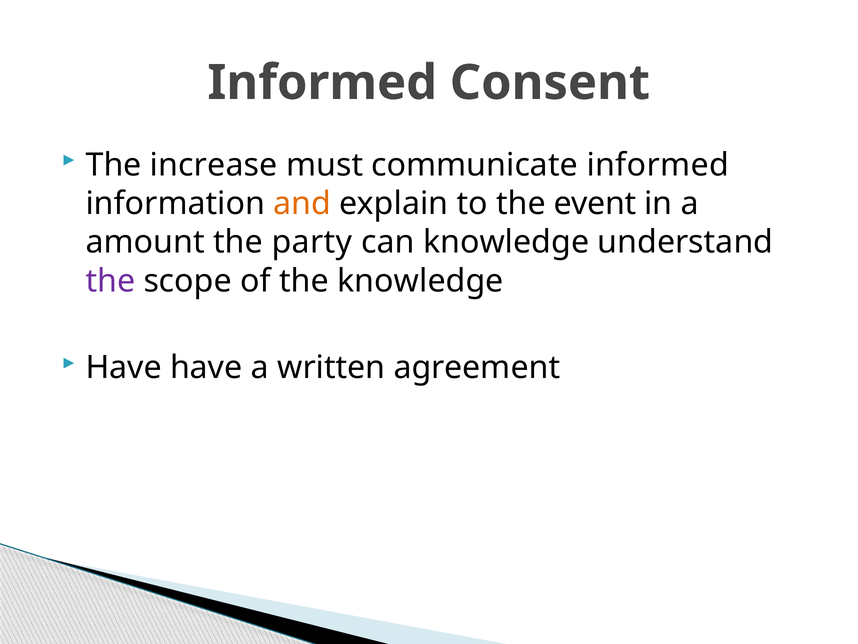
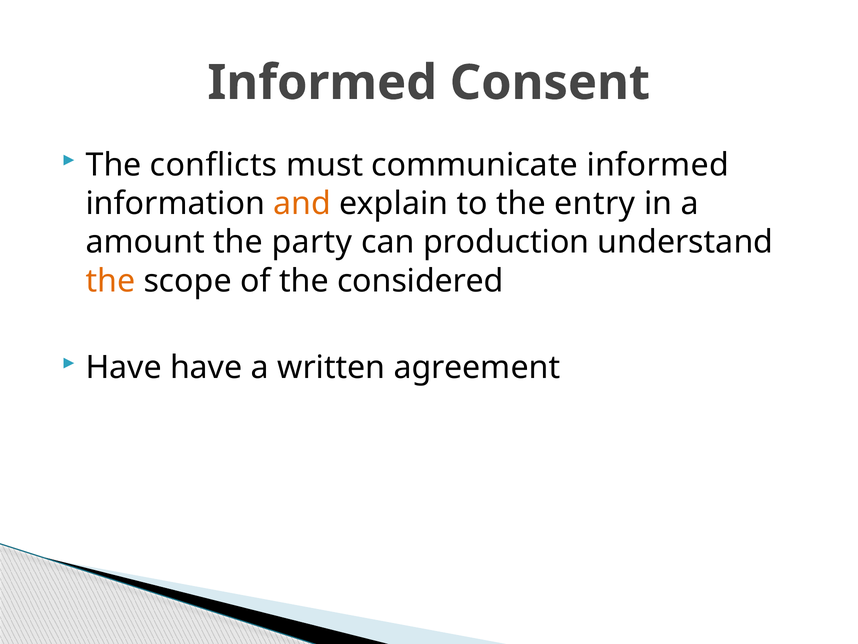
increase: increase -> conflicts
event: event -> entry
can knowledge: knowledge -> production
the at (110, 281) colour: purple -> orange
the knowledge: knowledge -> considered
